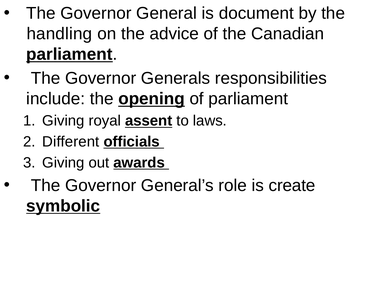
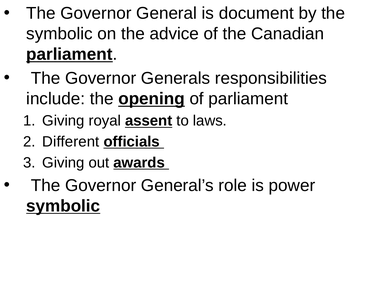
handling at (59, 34): handling -> symbolic
create: create -> power
